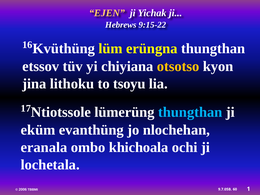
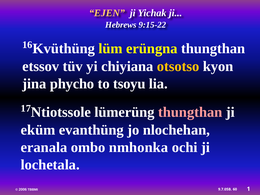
lithoku: lithoku -> phycho
thungthan at (190, 112) colour: light blue -> pink
khichoala: khichoala -> nmhonka
